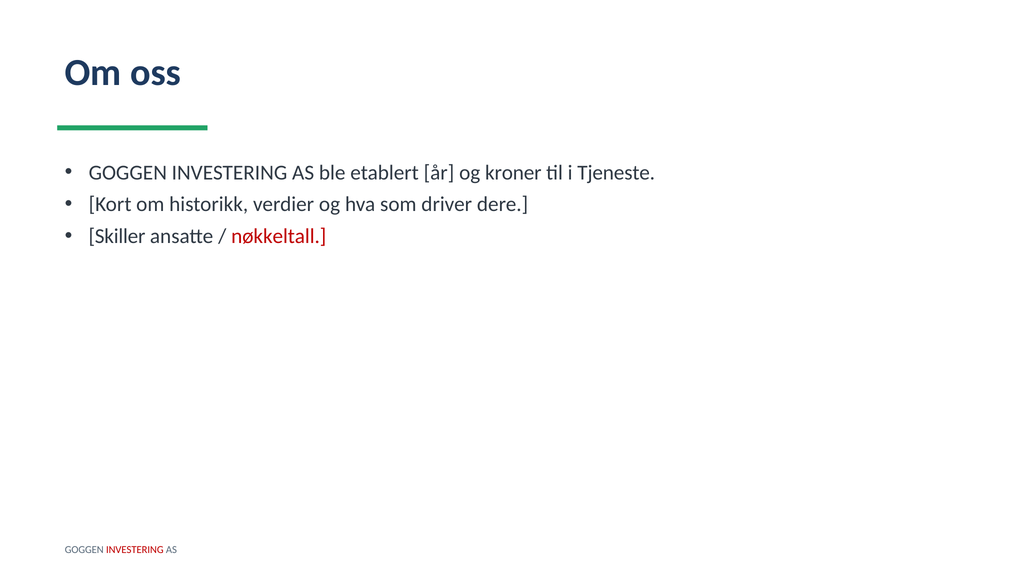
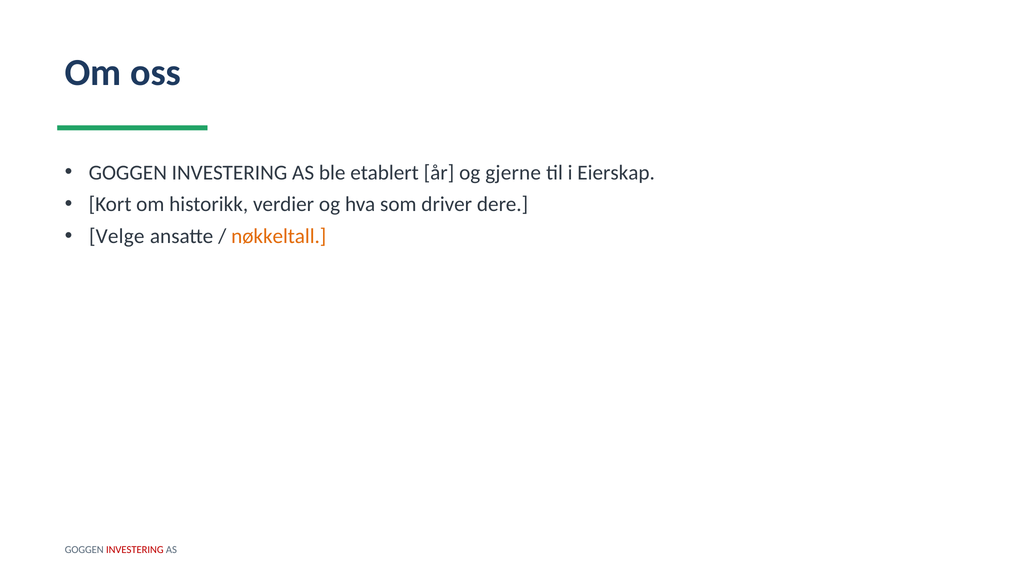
kroner: kroner -> gjerne
Tjeneste: Tjeneste -> Eierskap
Skiller: Skiller -> Velge
nøkkeltall colour: red -> orange
